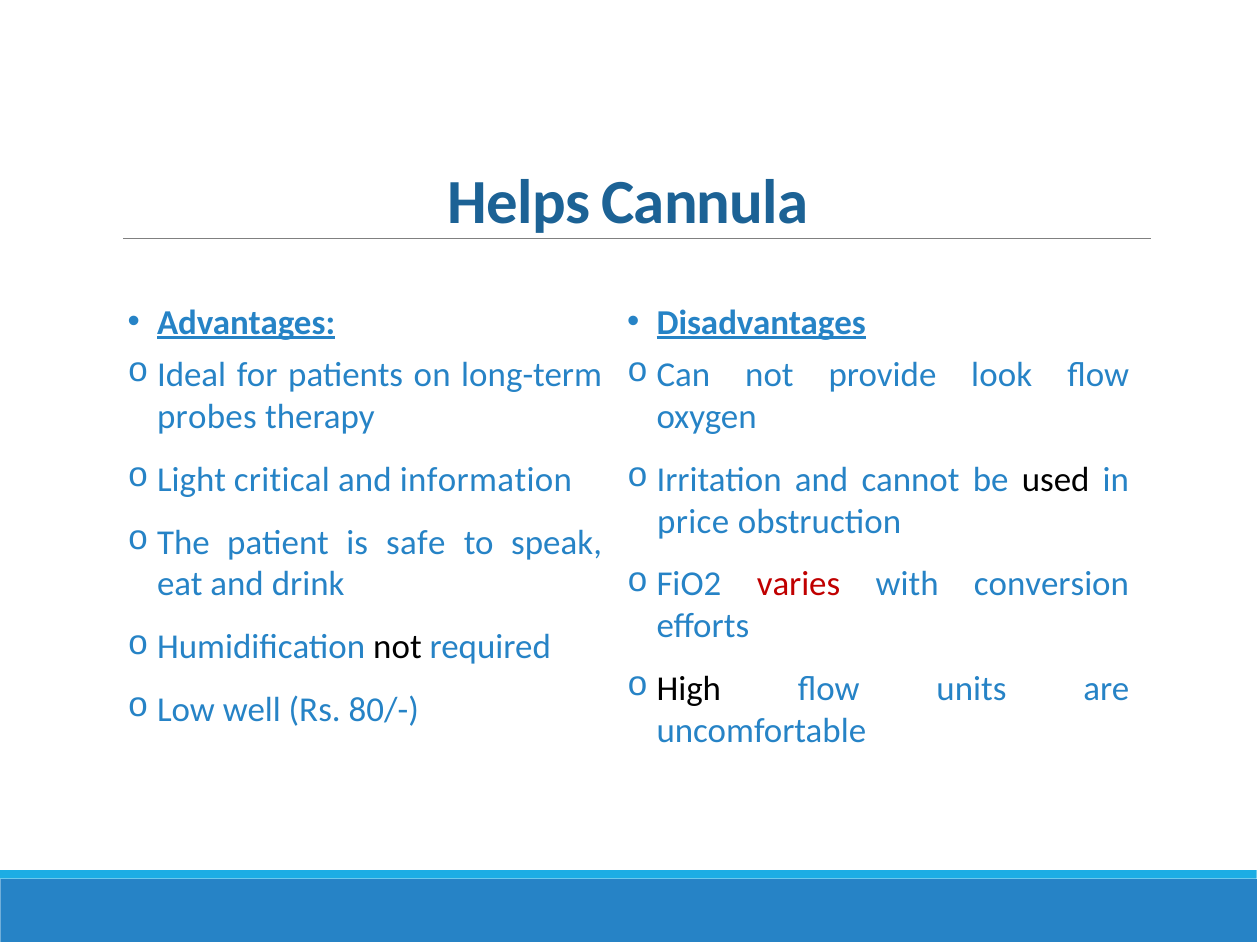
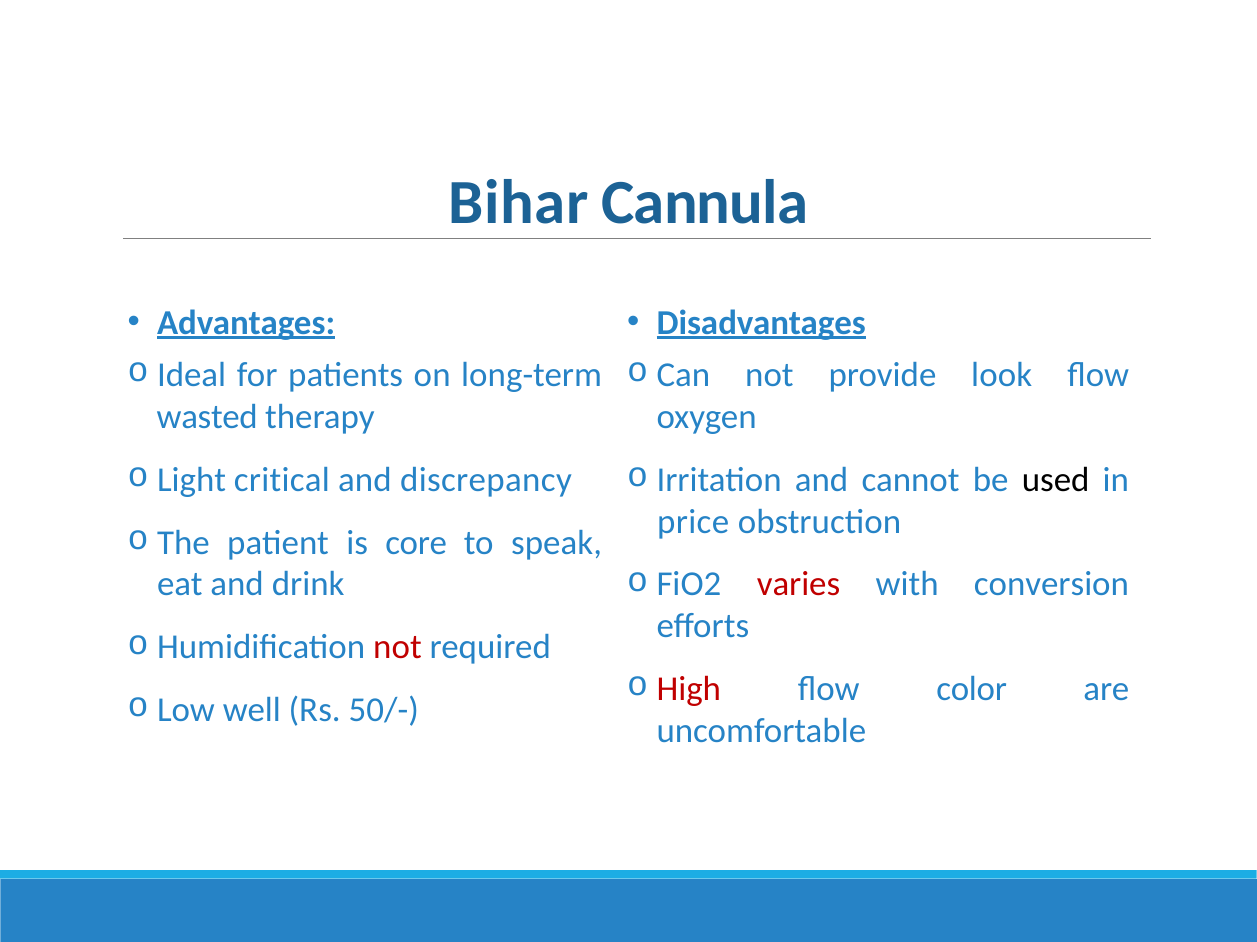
Helps: Helps -> Bihar
probes: probes -> wasted
information: information -> discrepancy
safe: safe -> core
not at (397, 648) colour: black -> red
High colour: black -> red
units: units -> color
80/-: 80/- -> 50/-
